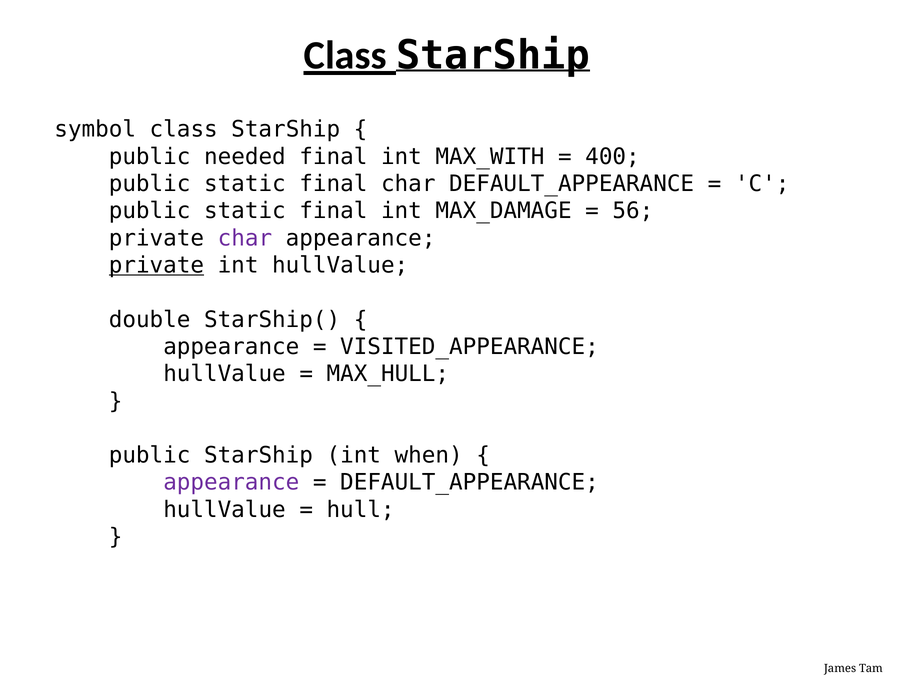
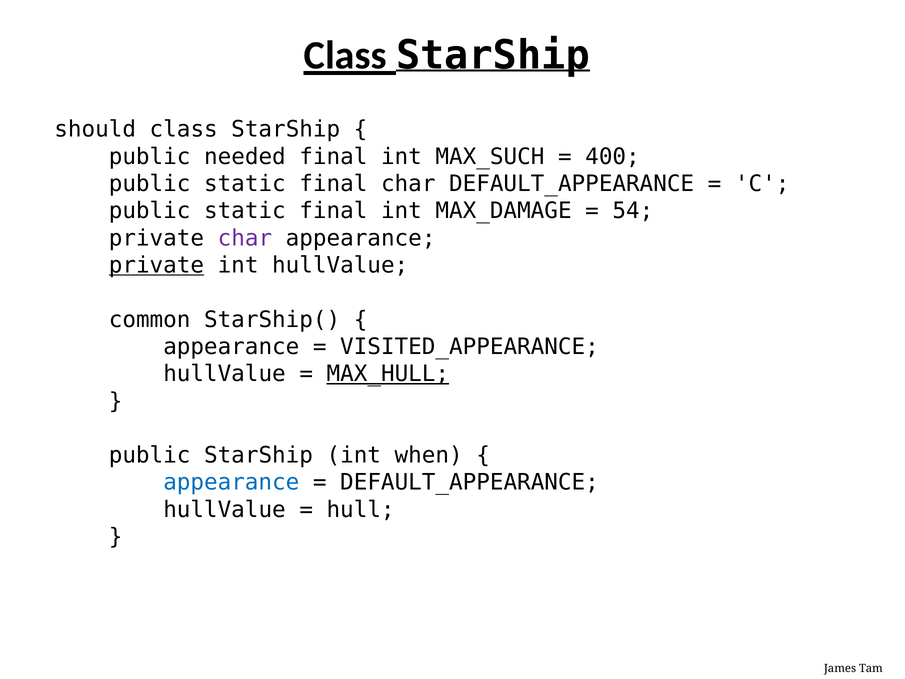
symbol: symbol -> should
MAX_WITH: MAX_WITH -> MAX_SUCH
56: 56 -> 54
double: double -> common
MAX_HULL underline: none -> present
appearance at (231, 482) colour: purple -> blue
